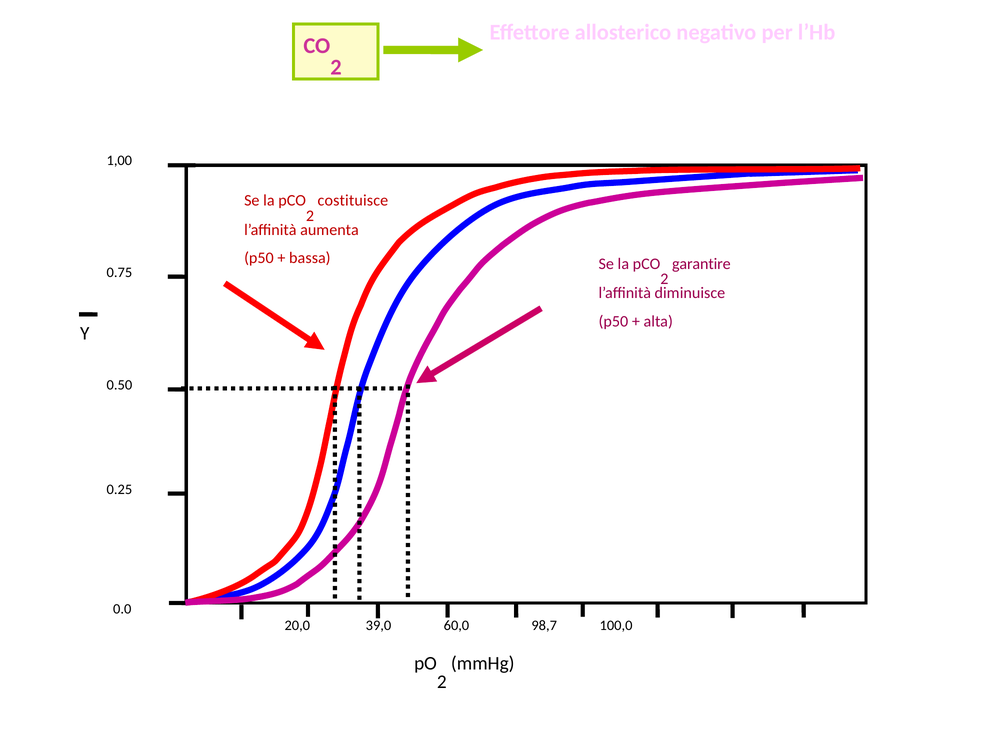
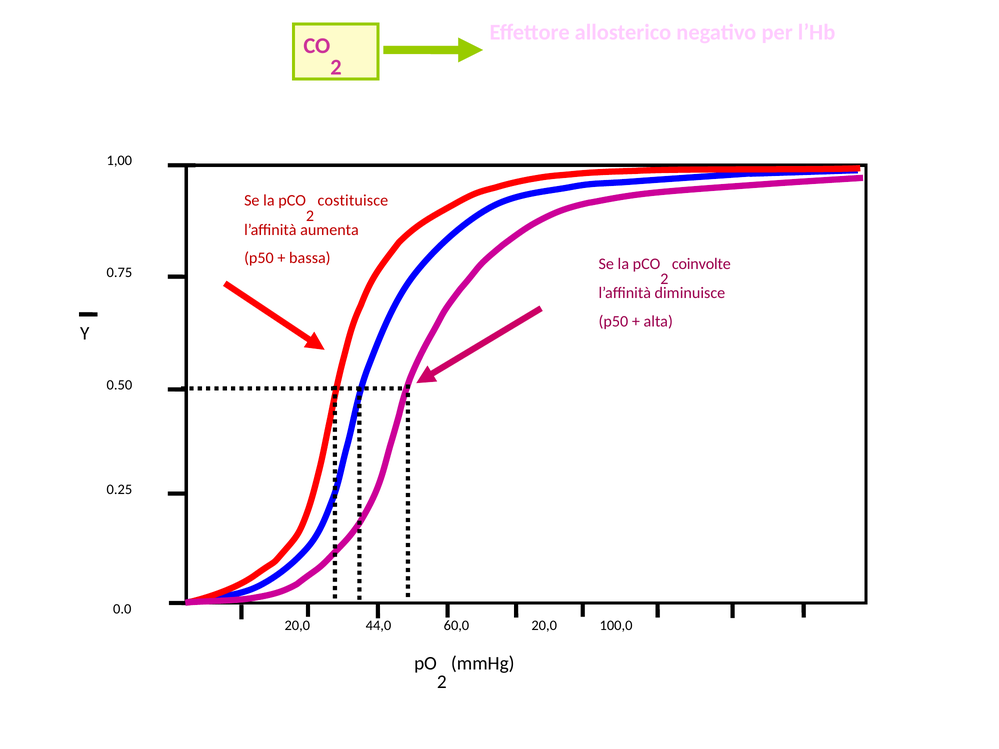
garantire: garantire -> coinvolte
39,0: 39,0 -> 44,0
60,0 98,7: 98,7 -> 20,0
